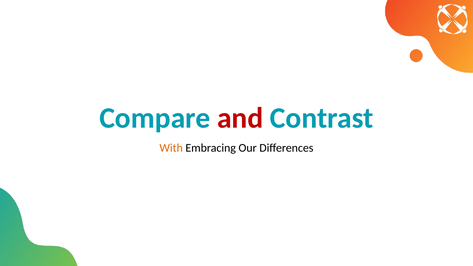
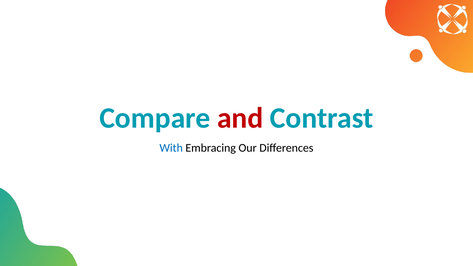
With colour: orange -> blue
